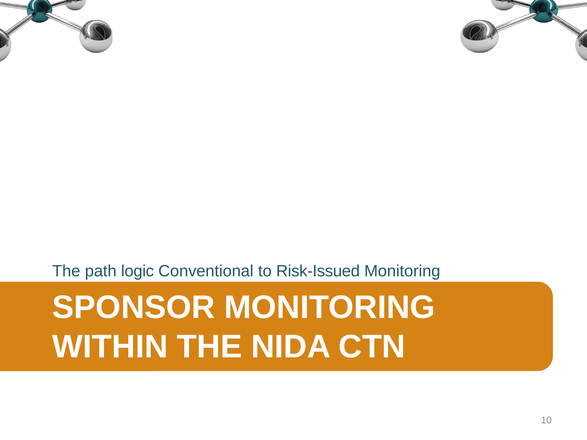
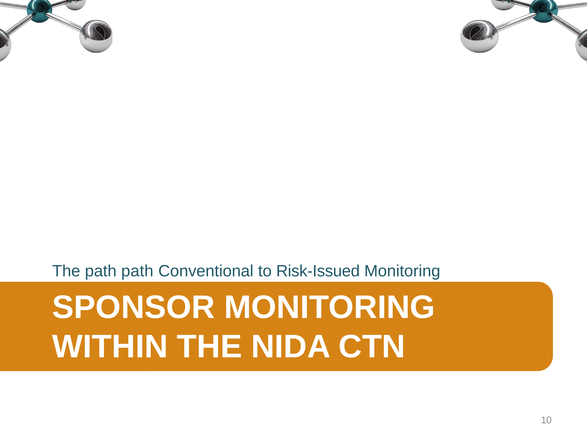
path logic: logic -> path
